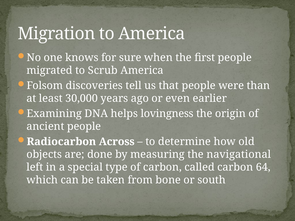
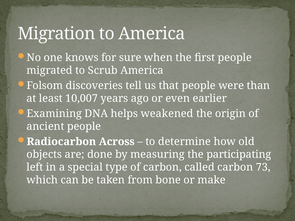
30,000: 30,000 -> 10,007
lovingness: lovingness -> weakened
navigational: navigational -> participating
64: 64 -> 73
south: south -> make
